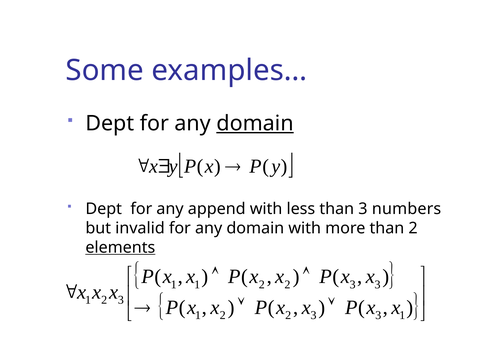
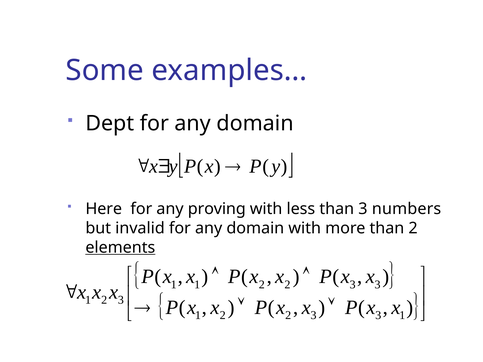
domain at (255, 123) underline: present -> none
Dept at (104, 209): Dept -> Here
append: append -> proving
